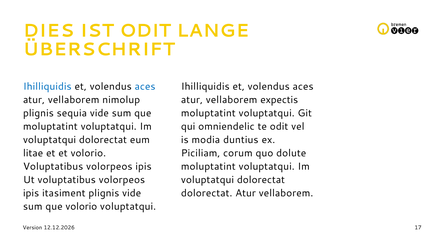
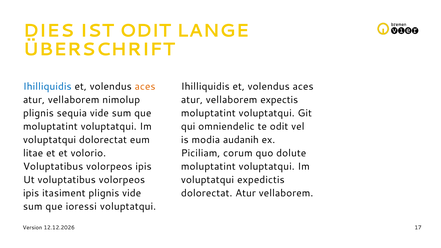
aces at (145, 87) colour: blue -> orange
duntius: duntius -> audanih
dolorectat at (261, 180): dolorectat -> expedictis
que volorio: volorio -> ioressi
